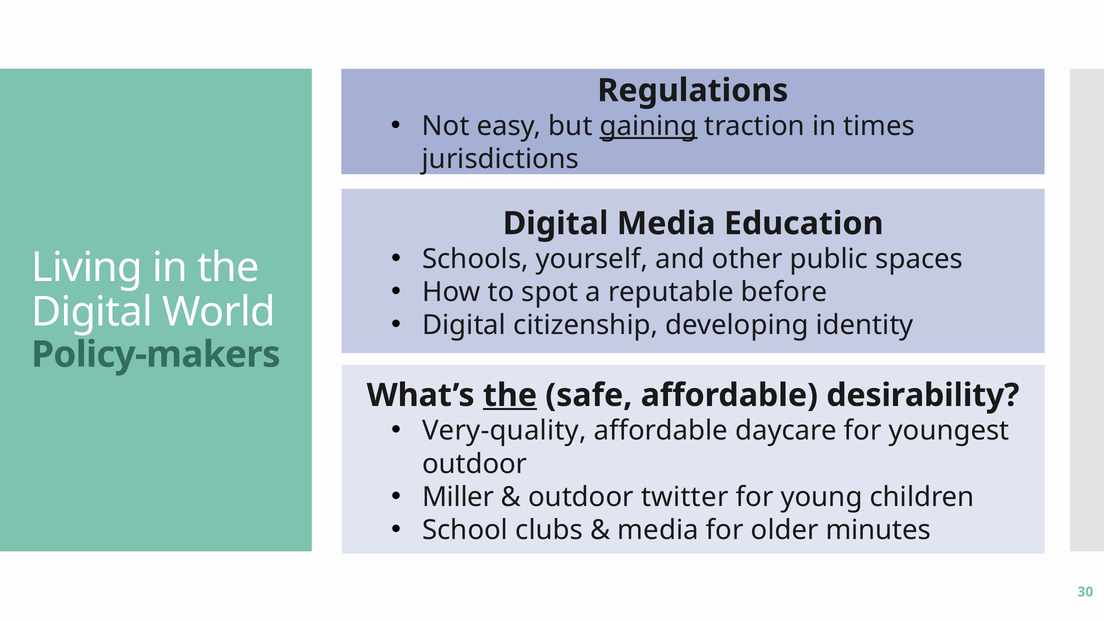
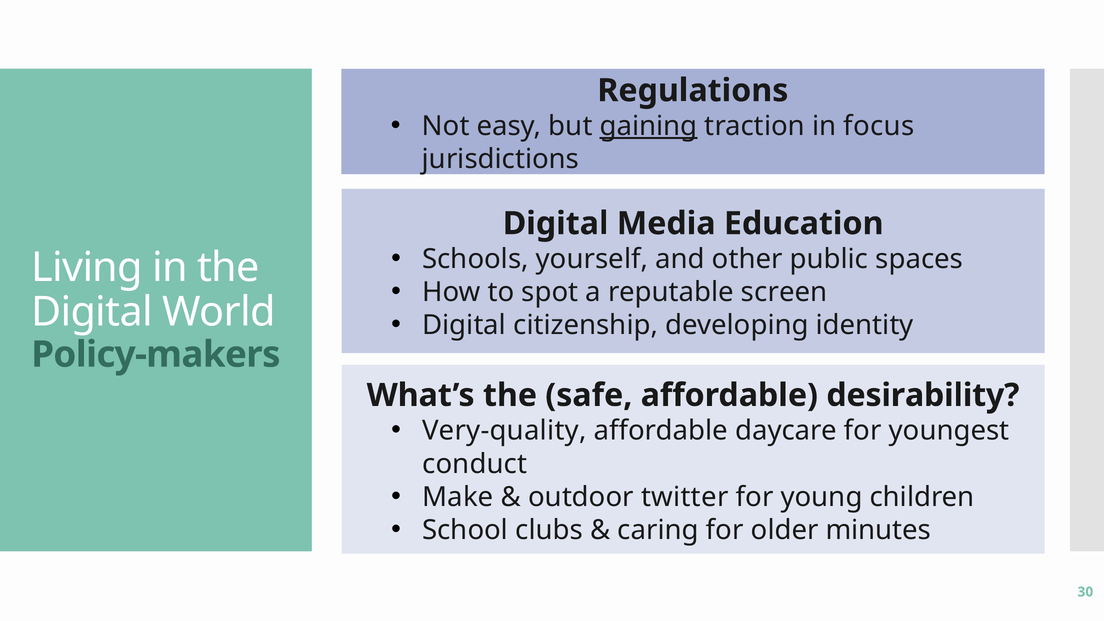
times: times -> focus
before: before -> screen
the at (510, 395) underline: present -> none
outdoor at (475, 464): outdoor -> conduct
Miller: Miller -> Make
media at (658, 530): media -> caring
